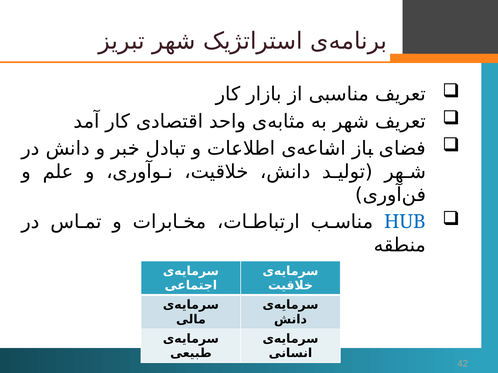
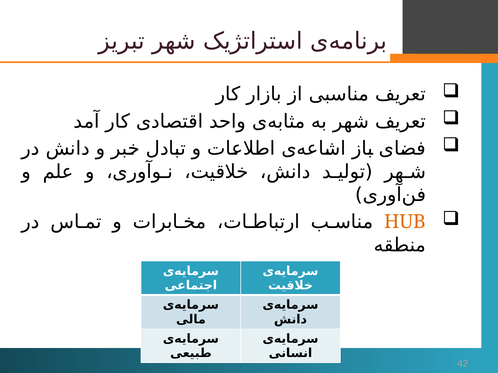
HUB colour: blue -> orange
